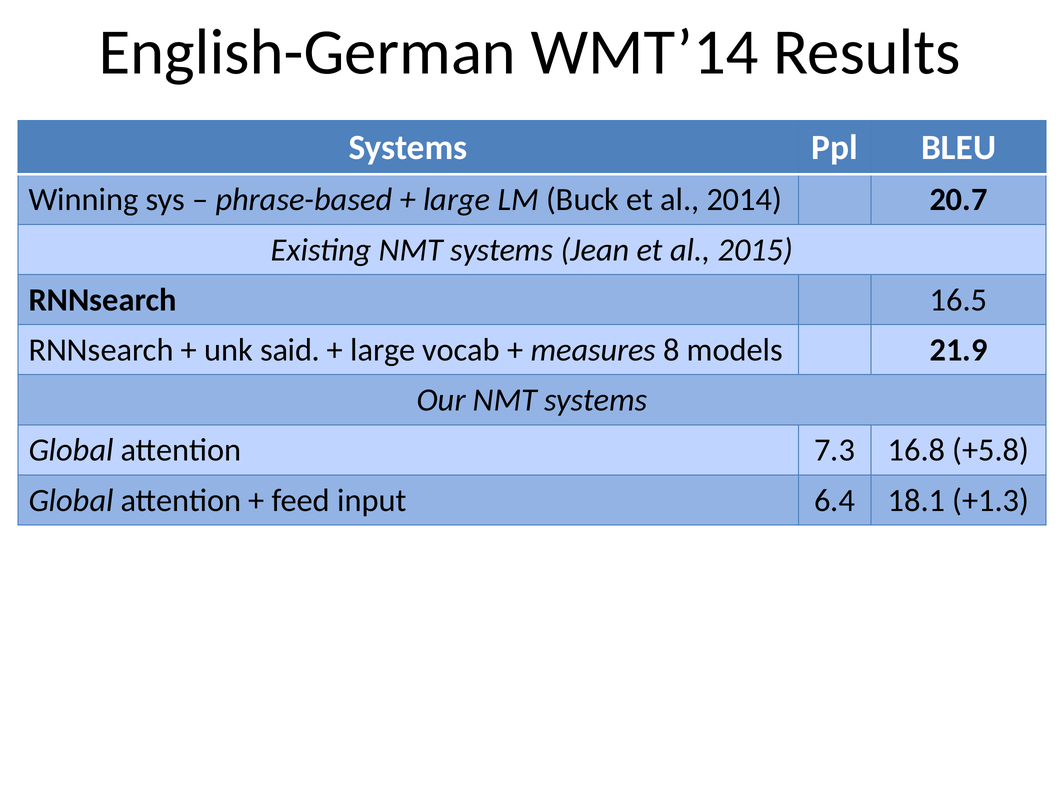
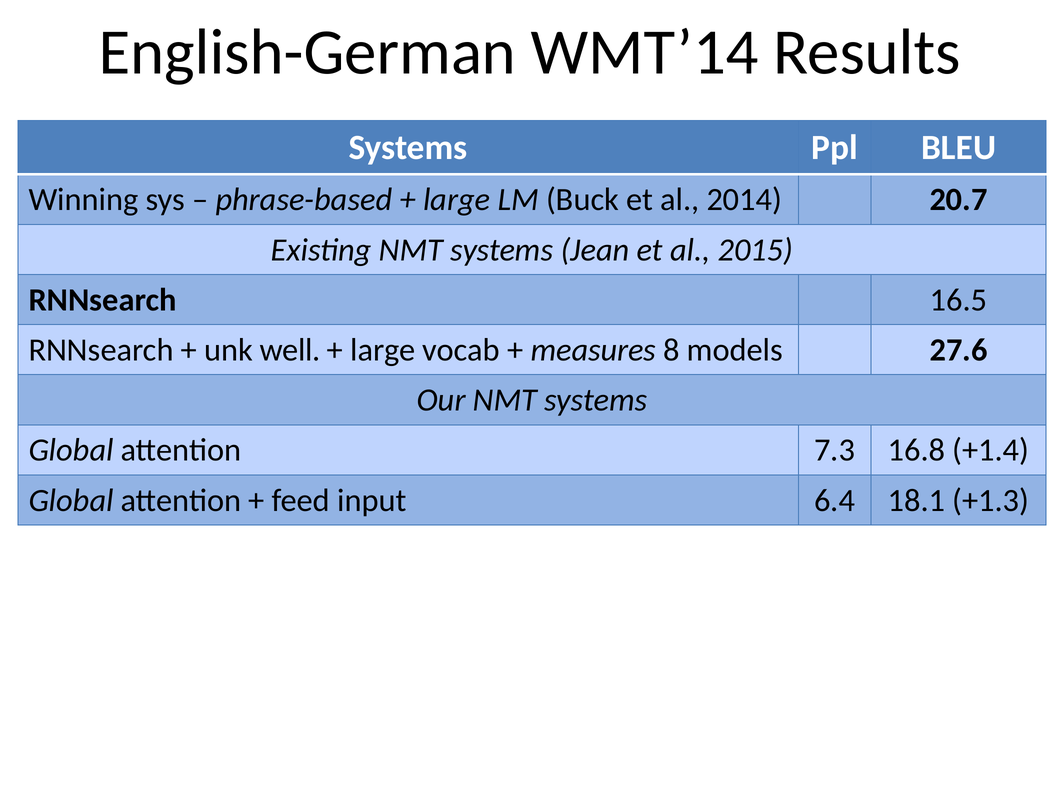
said: said -> well
21.9: 21.9 -> 27.6
+5.8: +5.8 -> +1.4
